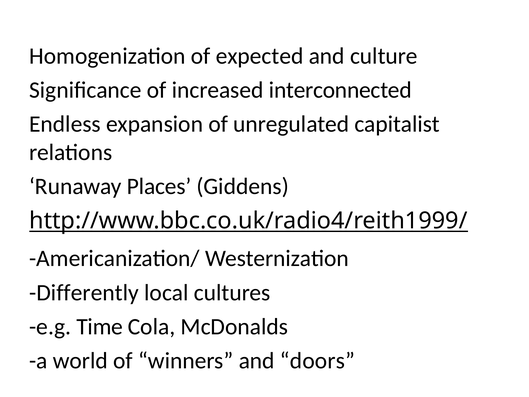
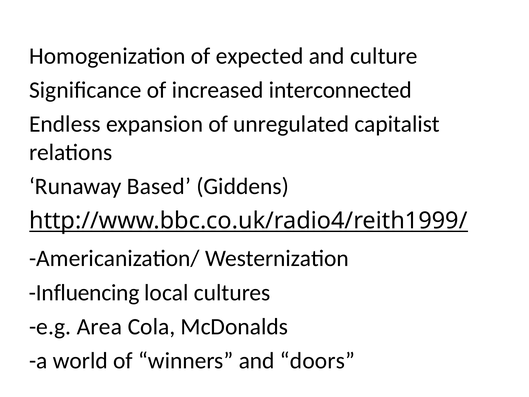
Places: Places -> Based
Differently: Differently -> Influencing
Time: Time -> Area
